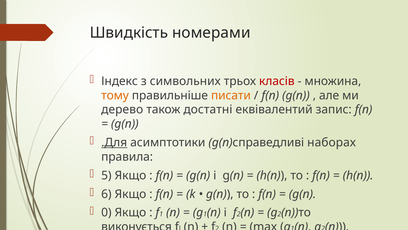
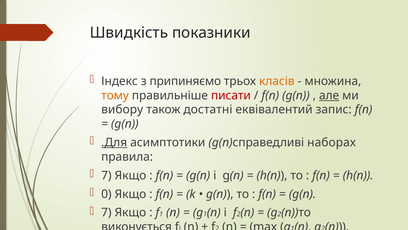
номерами: номерами -> показники
символьних: символьних -> припиняємо
класів colour: red -> orange
але underline: none -> present
писати colour: orange -> red
дерево: дерево -> вибору
5 at (106, 175): 5 -> 7
6: 6 -> 0
0 at (106, 212): 0 -> 7
